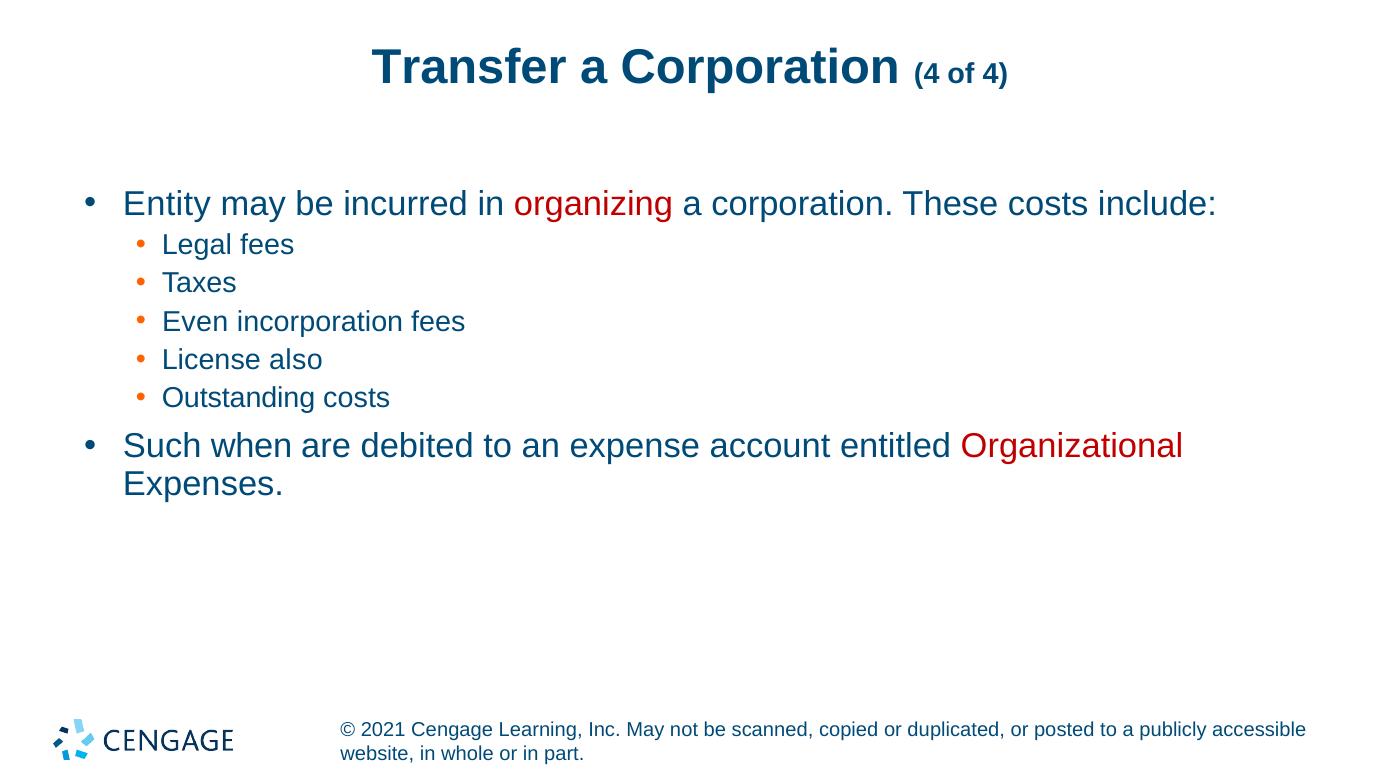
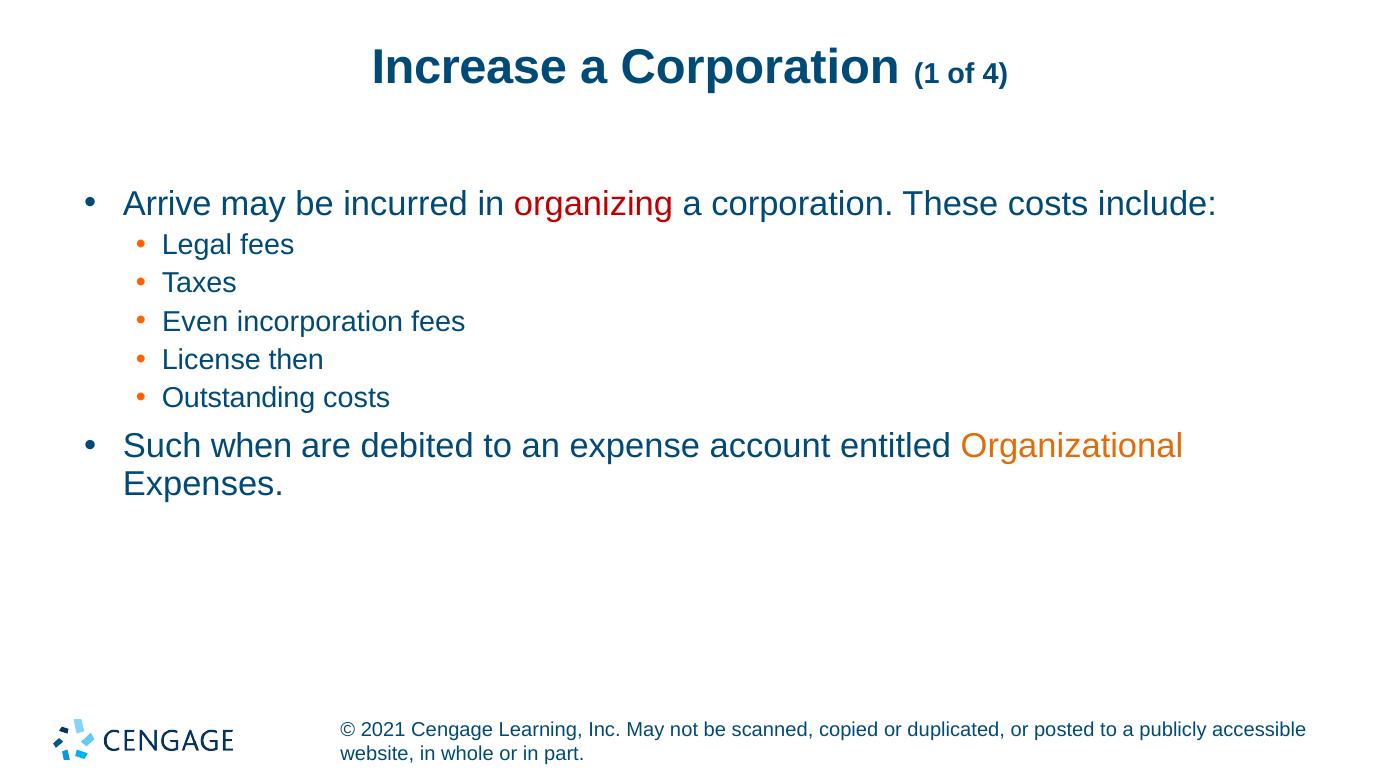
Transfer: Transfer -> Increase
Corporation 4: 4 -> 1
Entity: Entity -> Arrive
also: also -> then
Organizational colour: red -> orange
